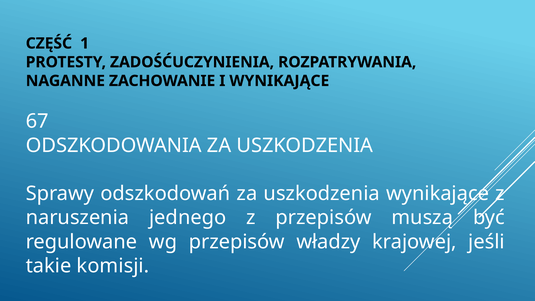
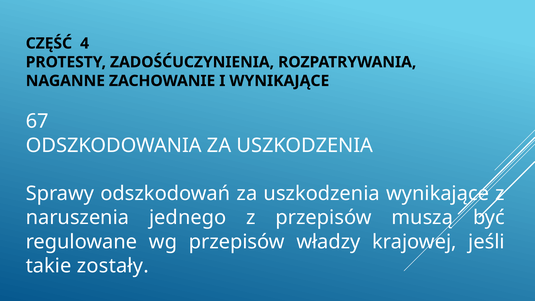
1: 1 -> 4
komisji: komisji -> zostały
